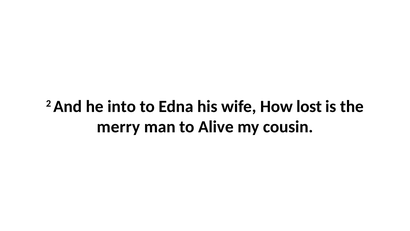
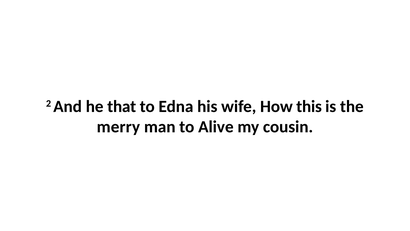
into: into -> that
lost: lost -> this
